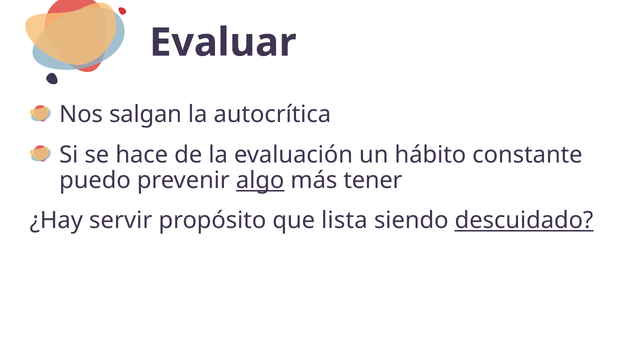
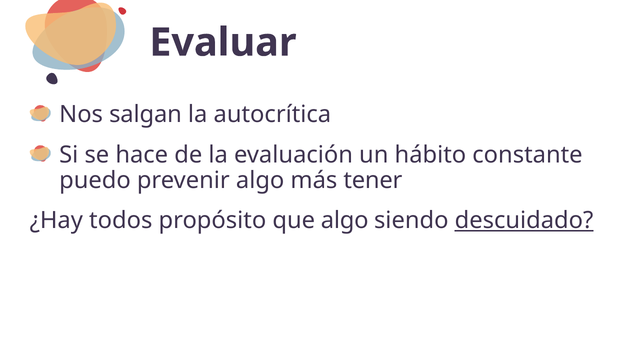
algo at (260, 180) underline: present -> none
servir: servir -> todos
que lista: lista -> algo
